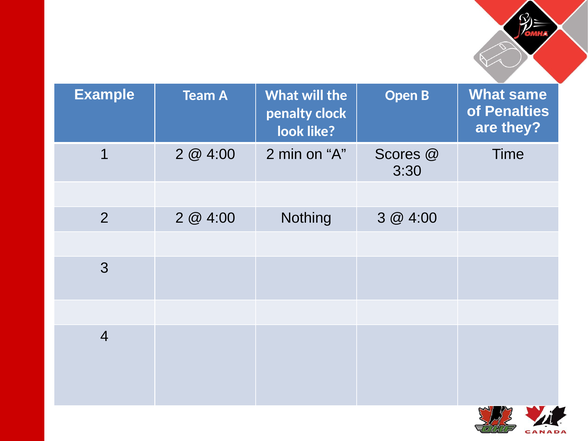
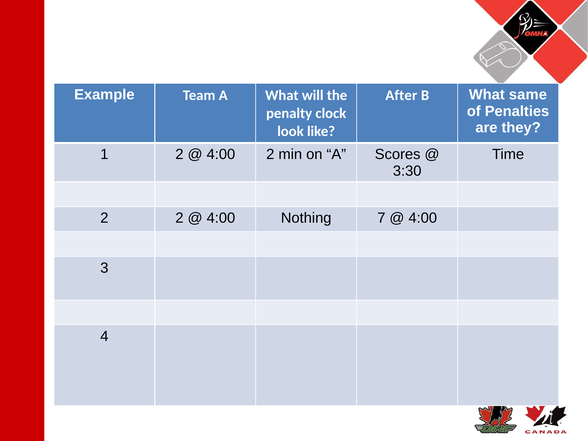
Open: Open -> After
Nothing 3: 3 -> 7
